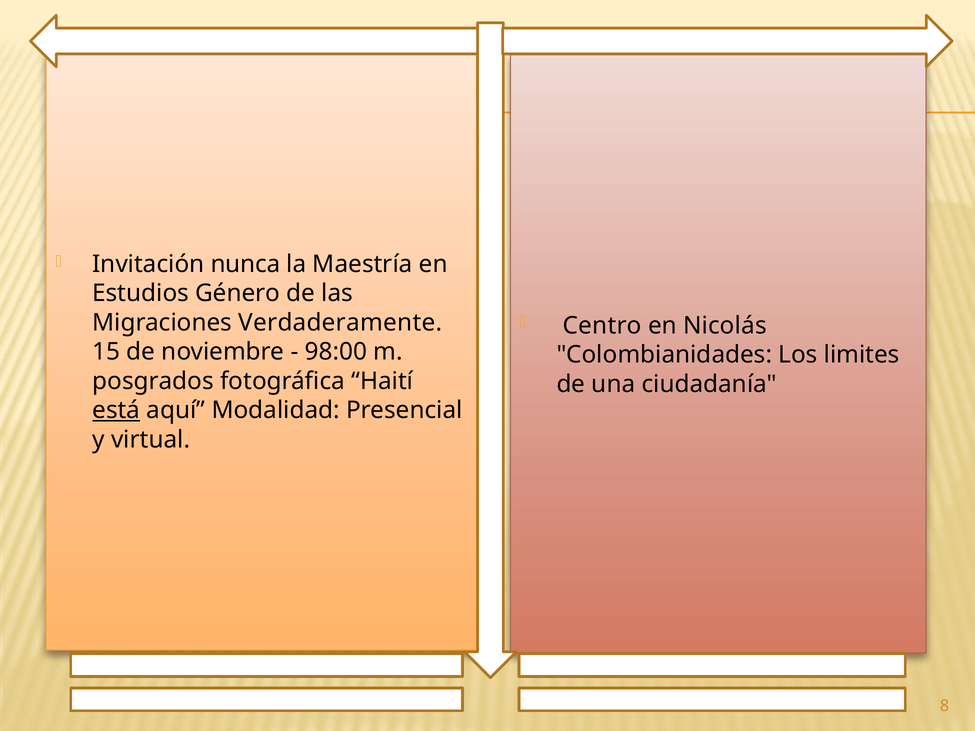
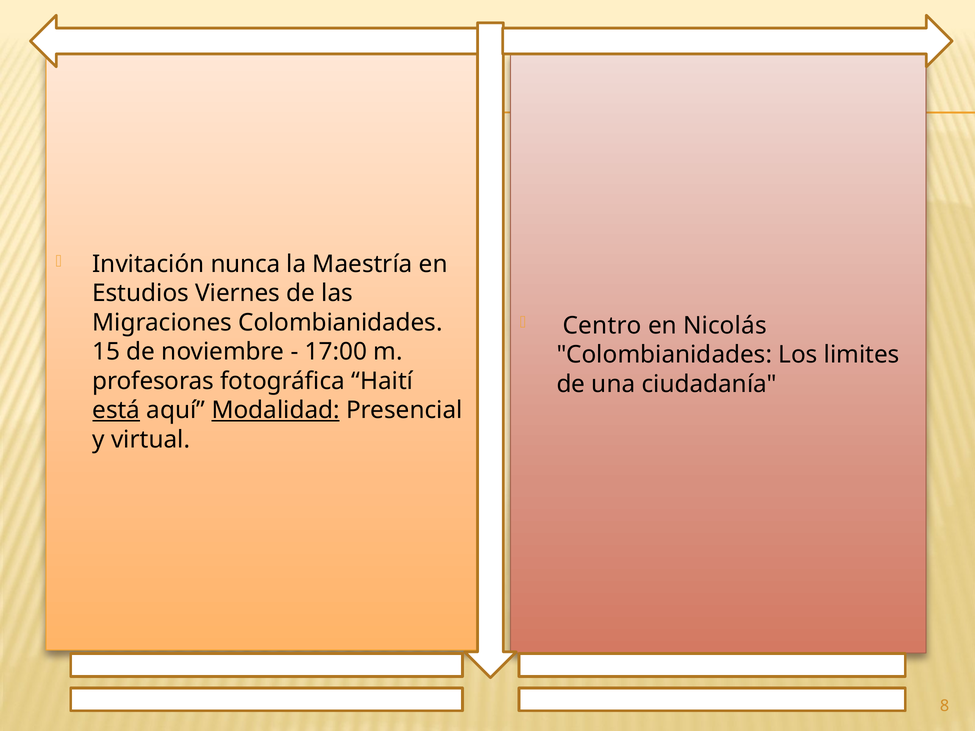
Género: Género -> Viernes
Migraciones Verdaderamente: Verdaderamente -> Colombianidades
98:00: 98:00 -> 17:00
posgrados: posgrados -> profesoras
Modalidad underline: none -> present
